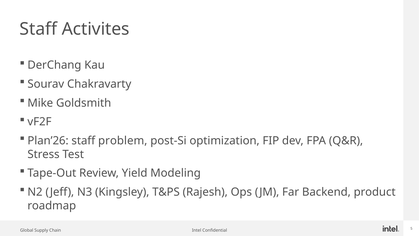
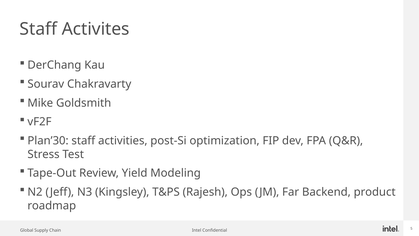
Plan’26: Plan’26 -> Plan’30
problem: problem -> activities
